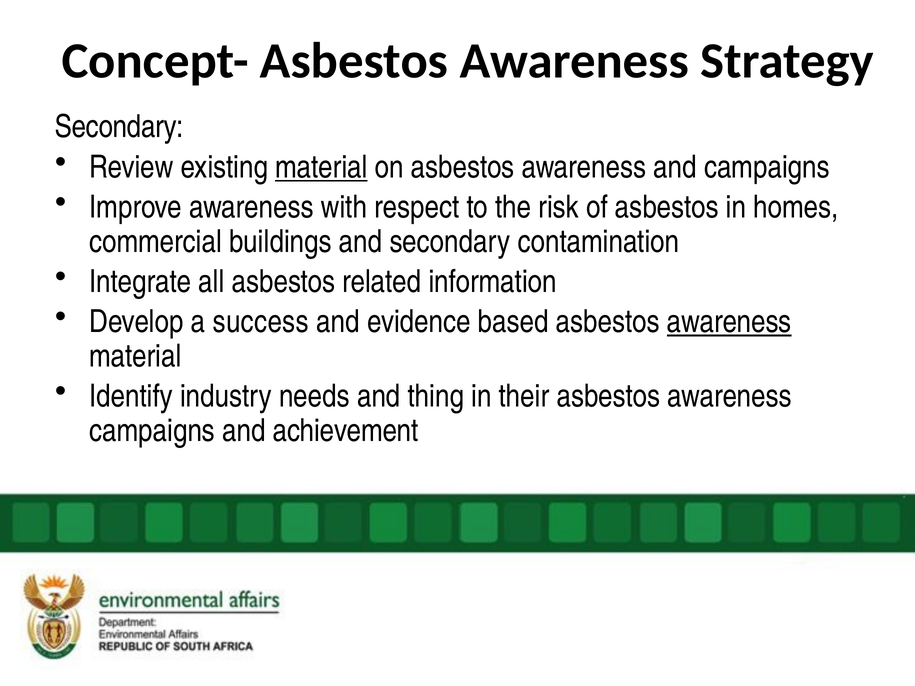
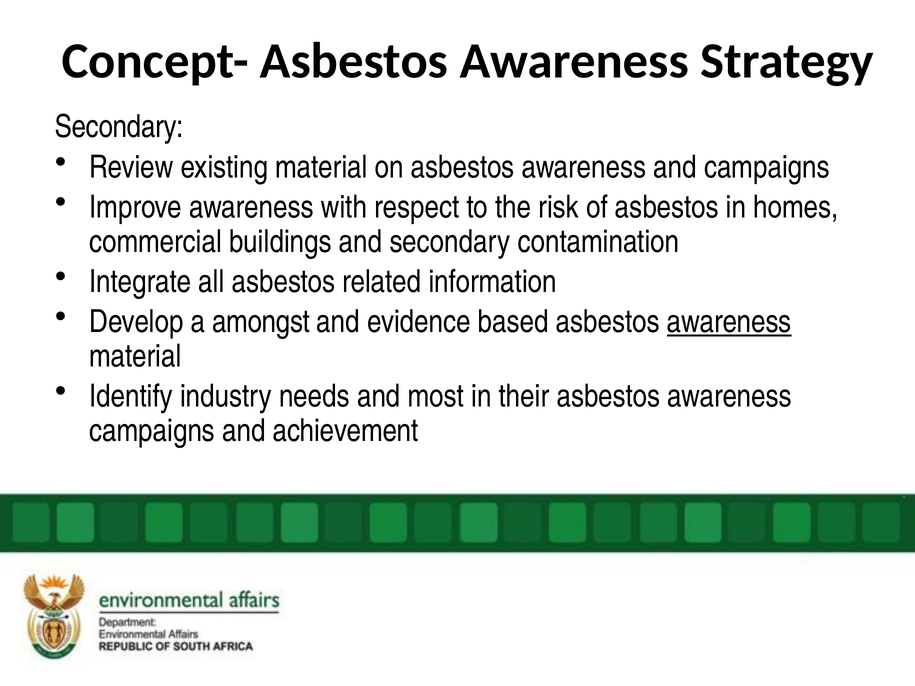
material at (321, 167) underline: present -> none
success: success -> amongst
thing: thing -> most
